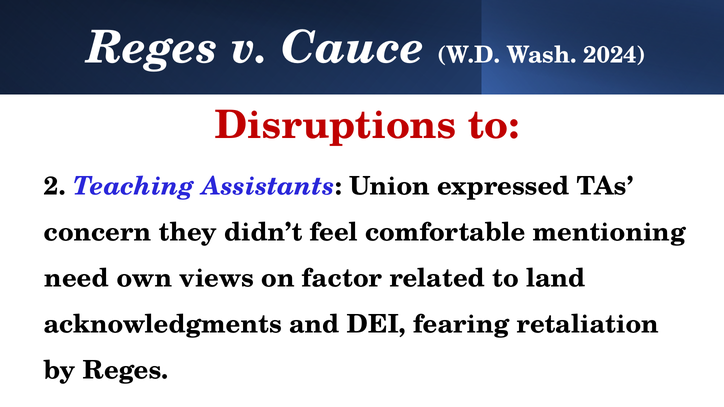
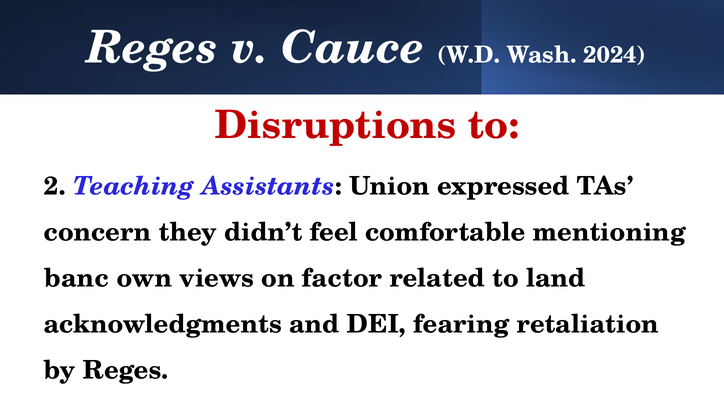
need: need -> banc
